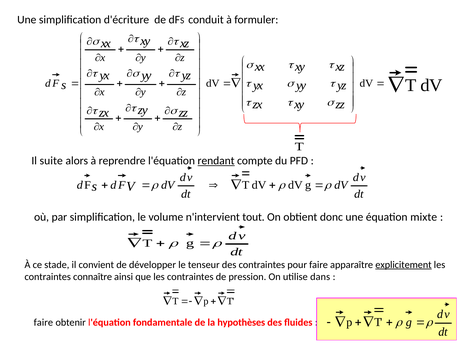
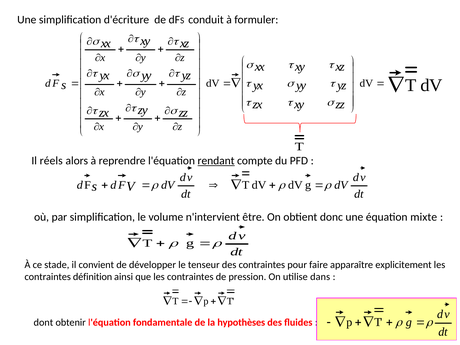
suite: suite -> réels
tout: tout -> être
explicitement underline: present -> none
connaître: connaître -> définition
faire at (43, 322): faire -> dont
